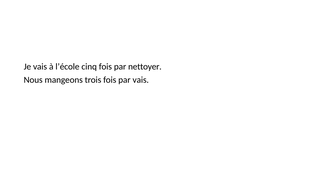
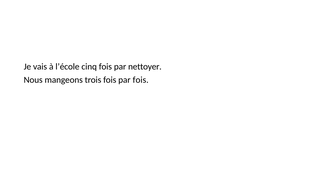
par vais: vais -> fois
